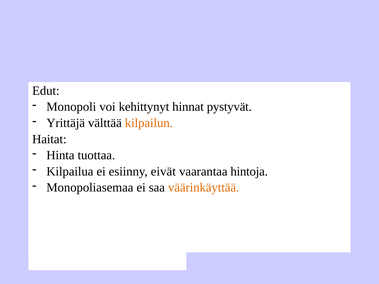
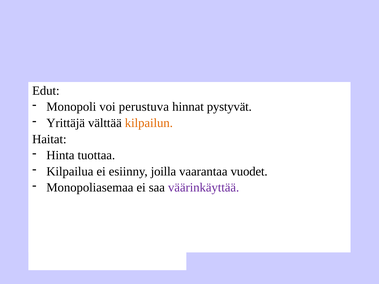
kehittynyt at (144, 107): kehittynyt -> perustuva
eivät: eivät -> joilla
hintoja: hintoja -> vuodet
väärinkäyttää colour: orange -> purple
